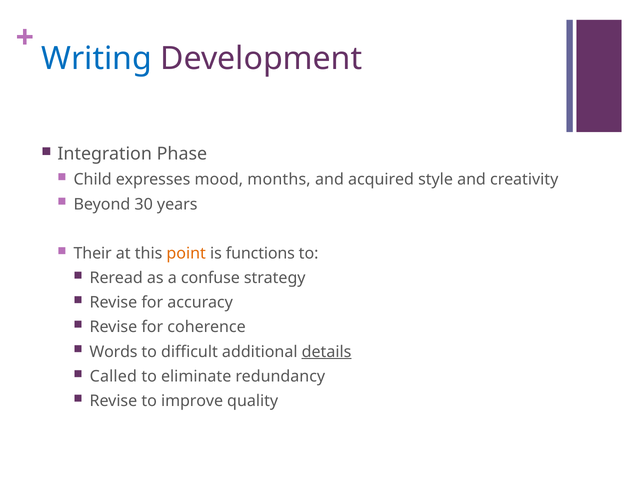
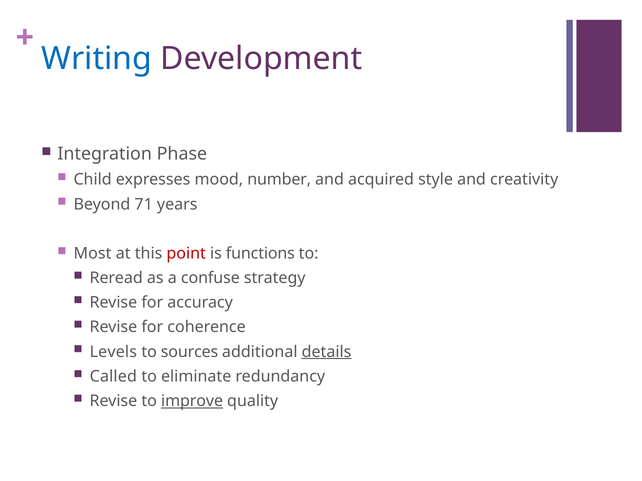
months: months -> number
30: 30 -> 71
Their: Their -> Most
point colour: orange -> red
Words: Words -> Levels
difficult: difficult -> sources
improve underline: none -> present
